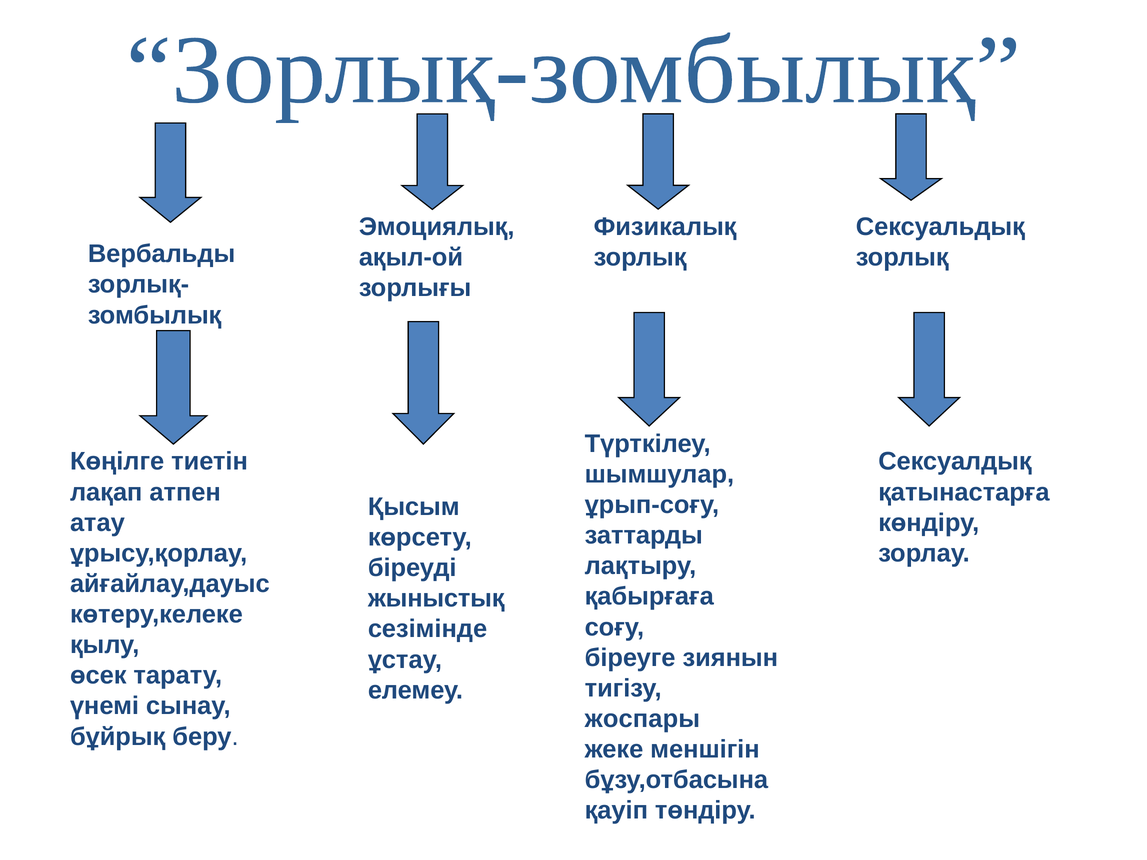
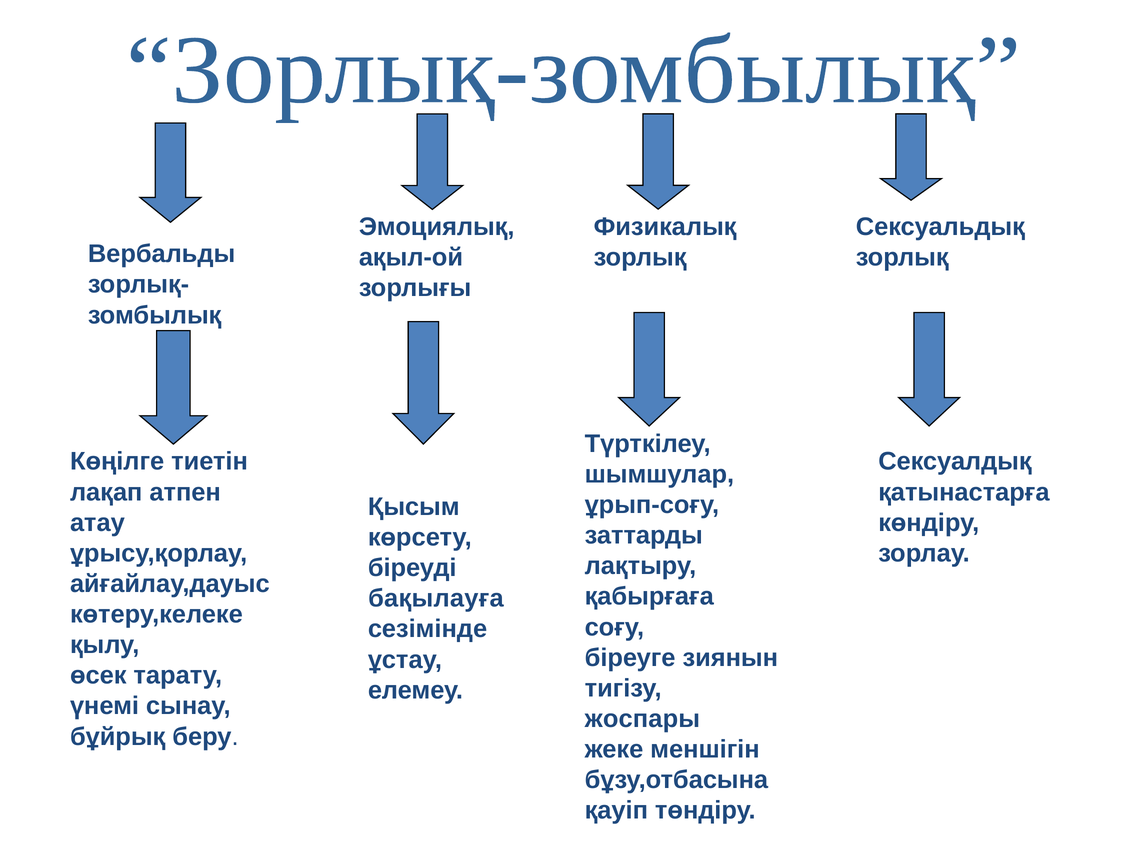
жыныстық: жыныстық -> бақылауға
